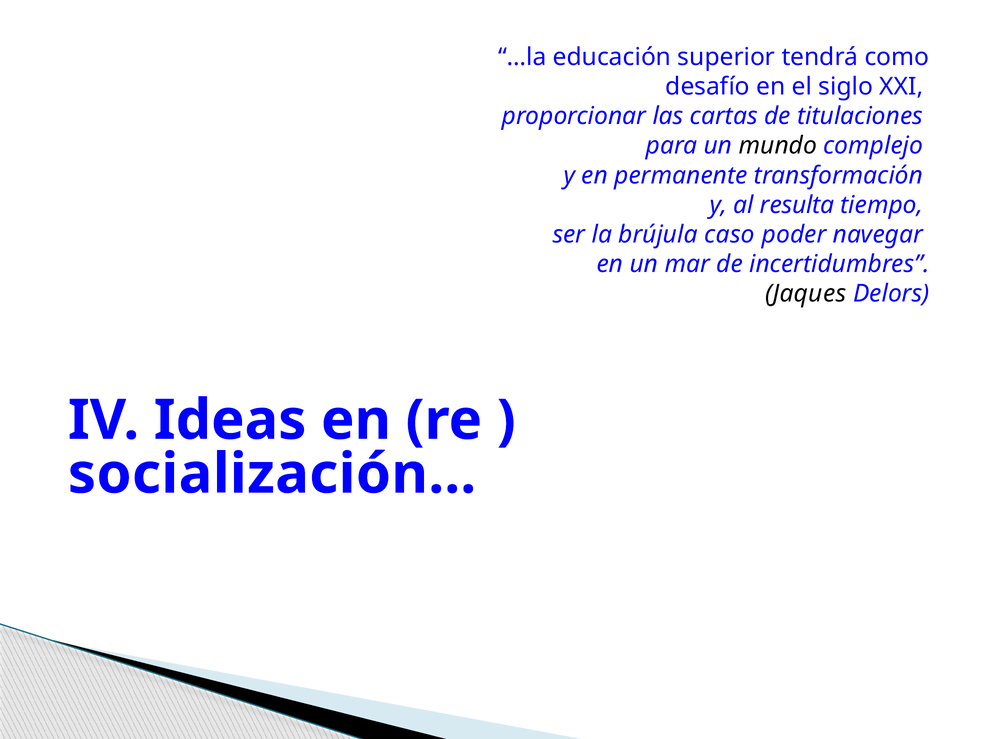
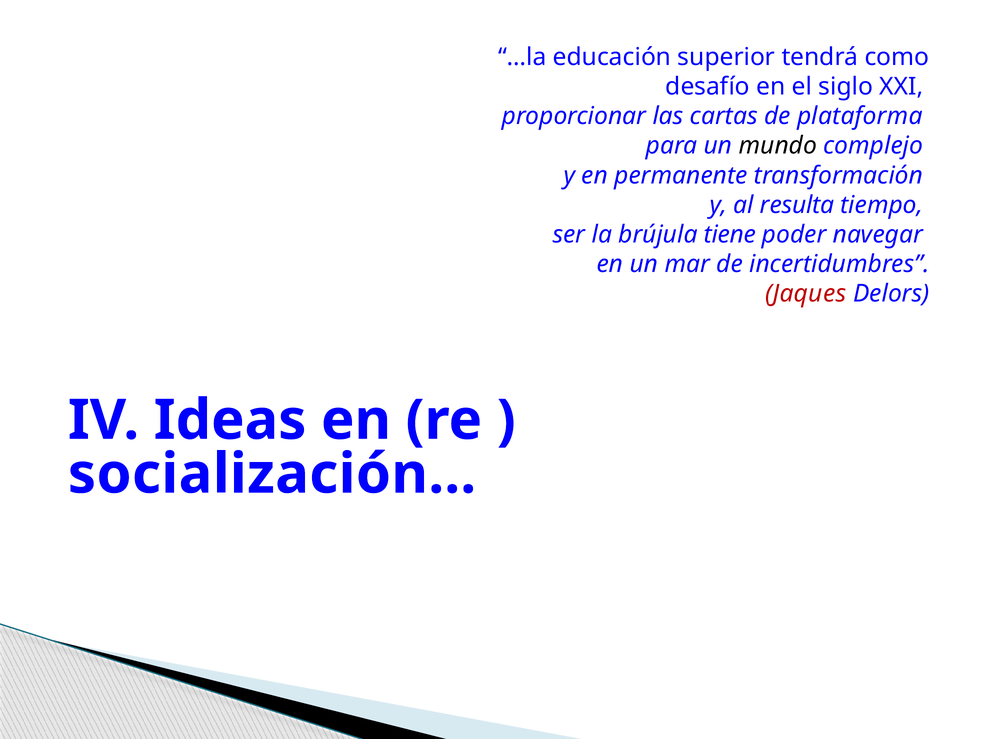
titulaciones: titulaciones -> plataforma
caso: caso -> tiene
Jaques colour: black -> red
